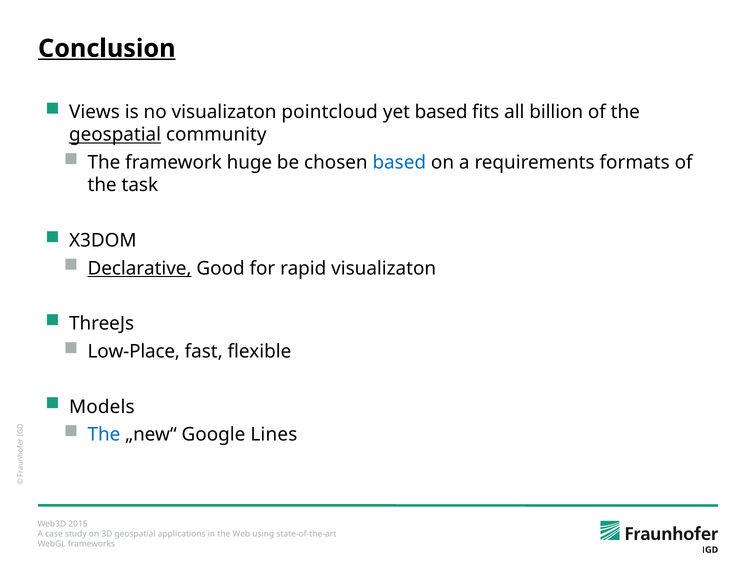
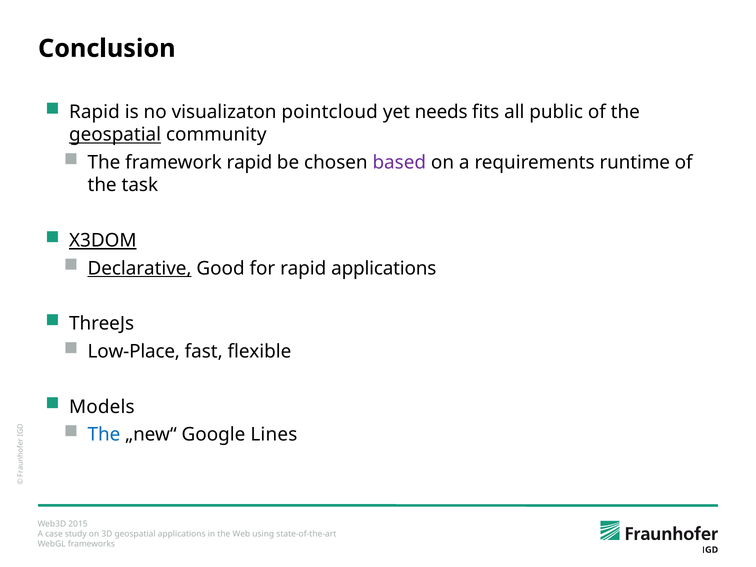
Conclusion underline: present -> none
Views at (94, 112): Views -> Rapid
yet based: based -> needs
billion: billion -> public
framework huge: huge -> rapid
based at (399, 162) colour: blue -> purple
formats: formats -> runtime
X3DOM underline: none -> present
rapid visualizaton: visualizaton -> applications
